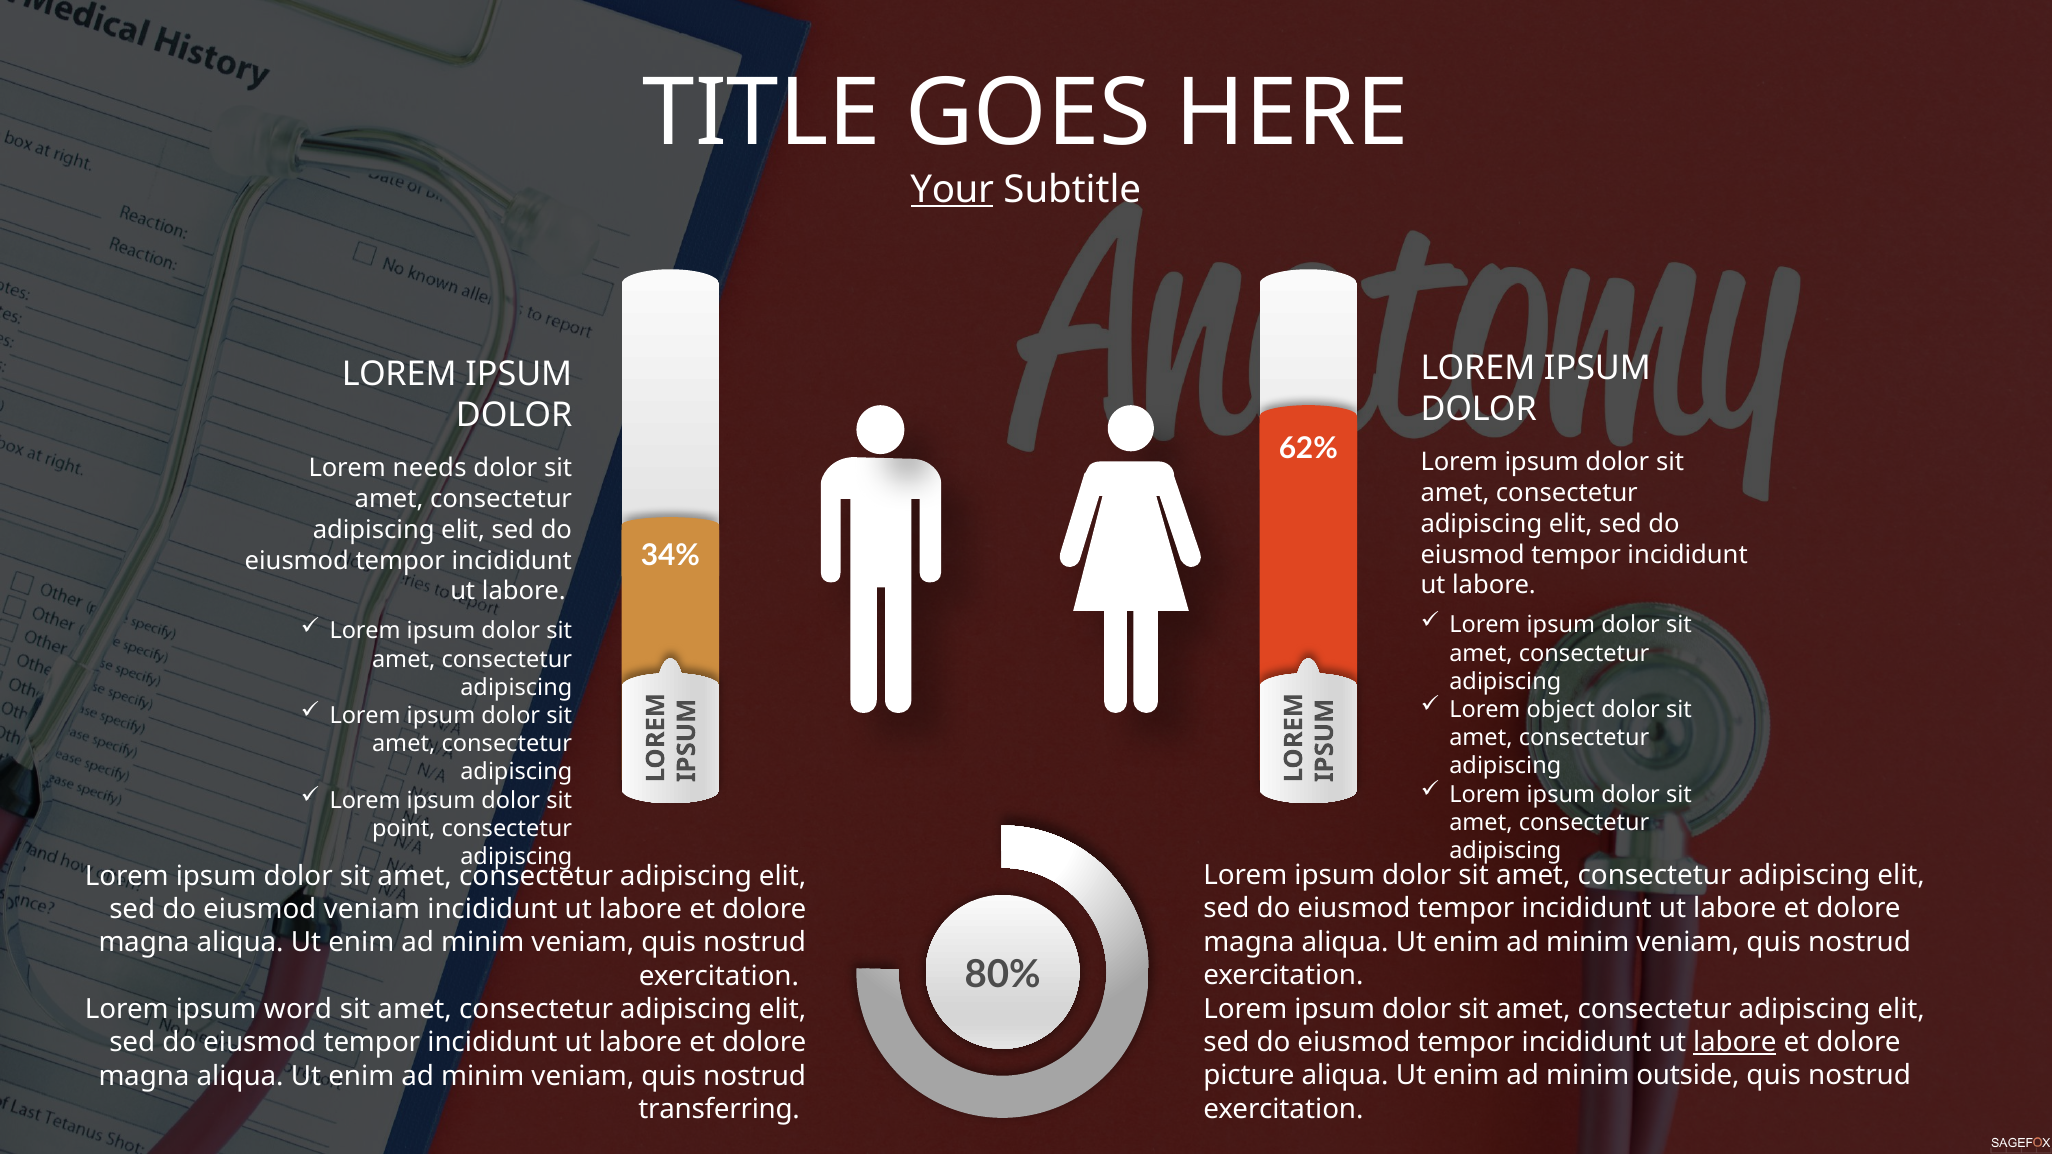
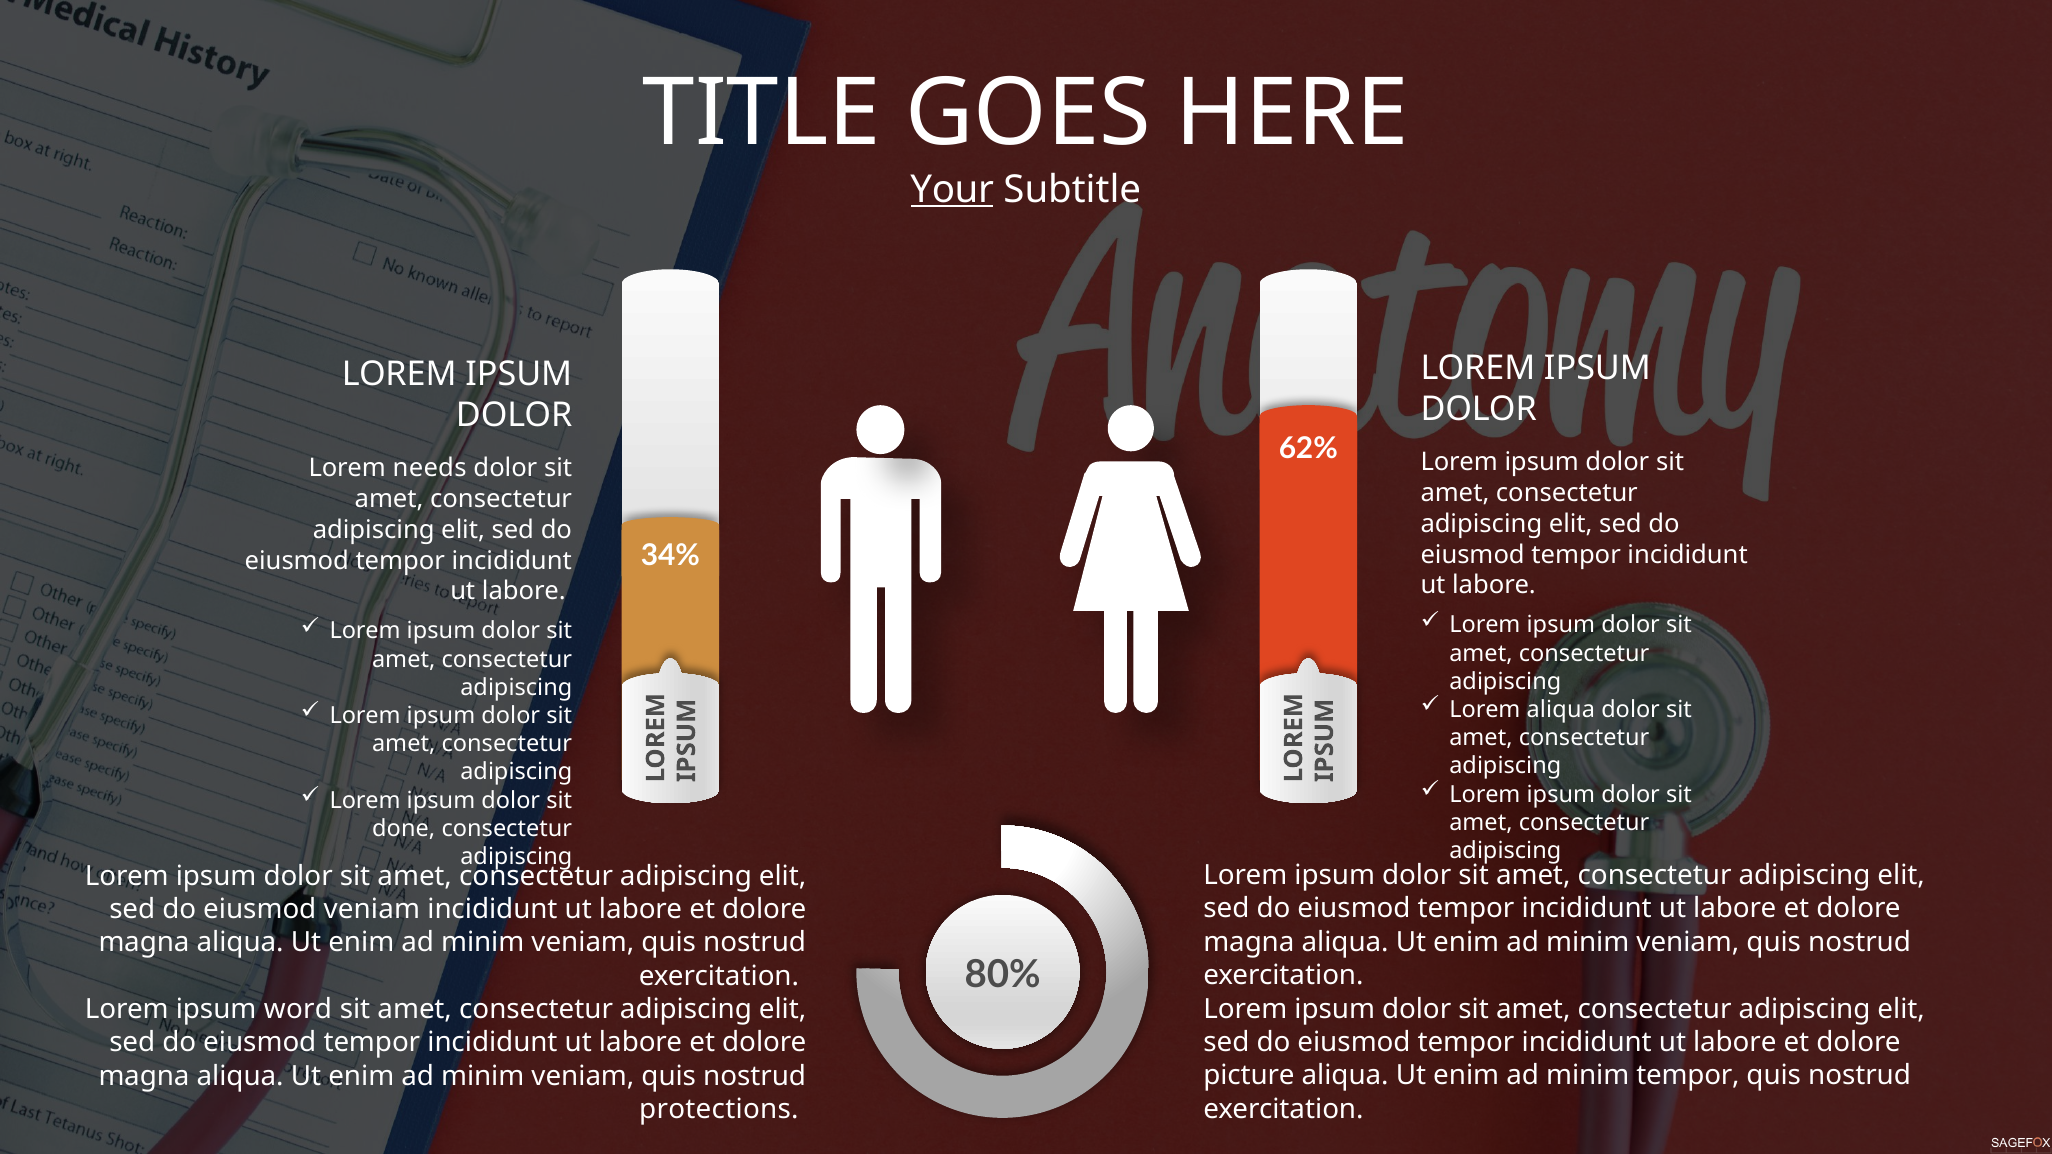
Lorem object: object -> aliqua
point: point -> done
labore at (1735, 1042) underline: present -> none
minim outside: outside -> tempor
transferring: transferring -> protections
